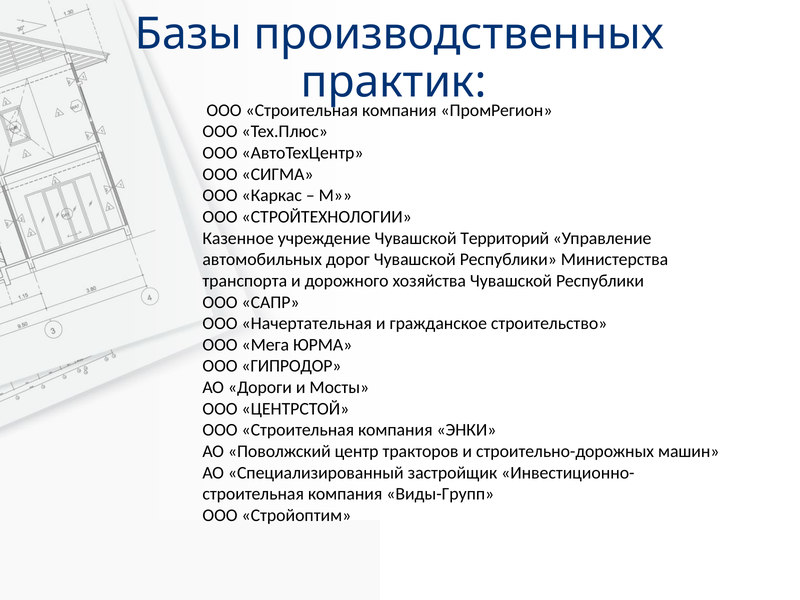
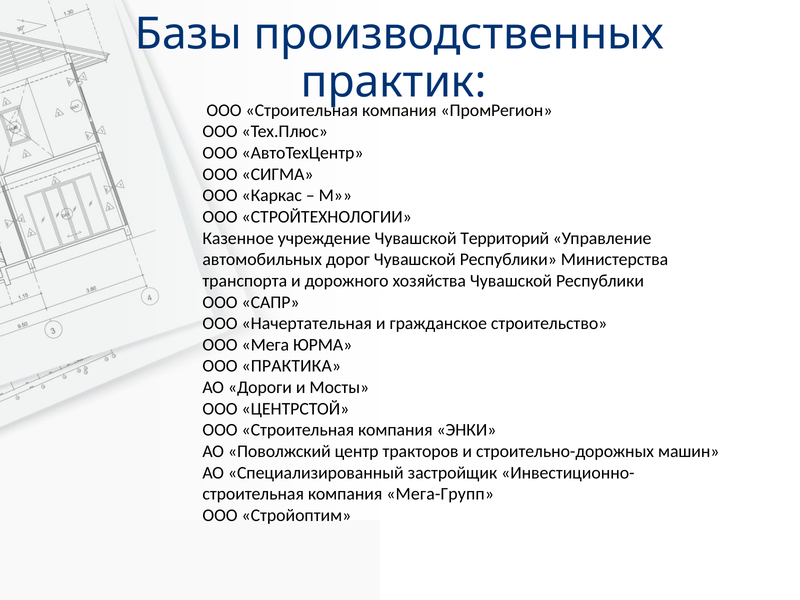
ГИПРОДОР: ГИПРОДОР -> ПРАКТИКА
Виды-Групп: Виды-Групп -> Мега-Групп
